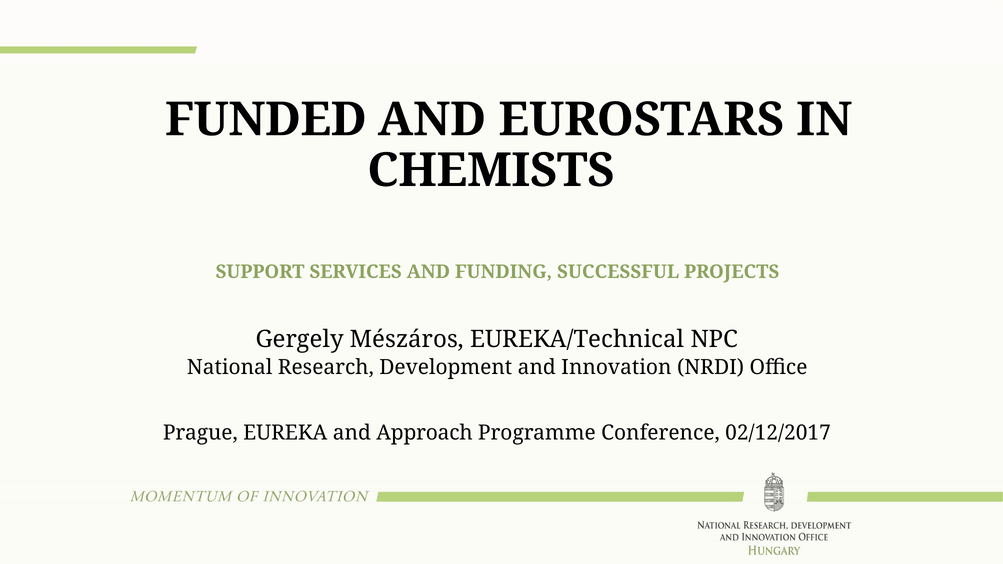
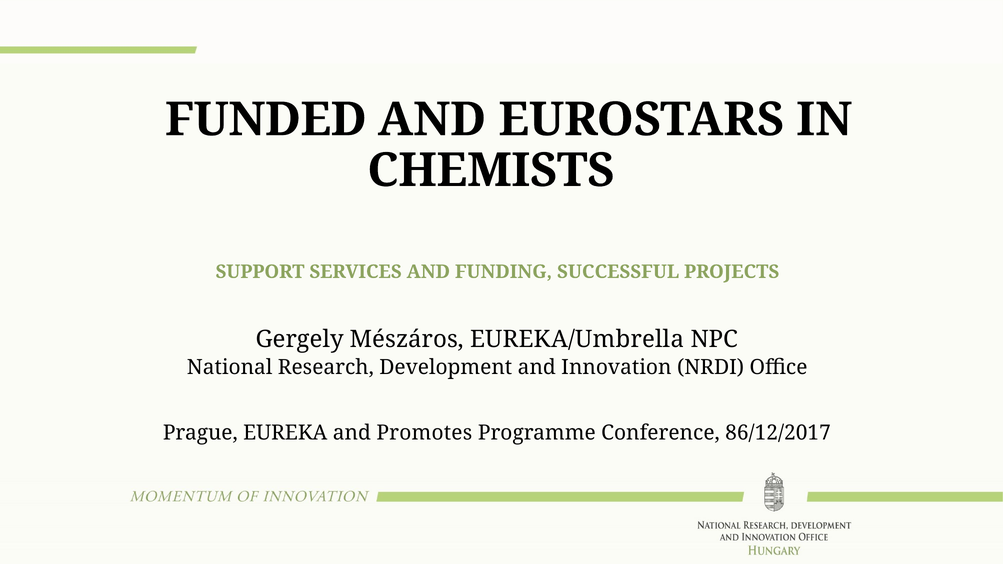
EUREKA/Technical: EUREKA/Technical -> EUREKA/Umbrella
Approach: Approach -> Promotes
02/12/2017: 02/12/2017 -> 86/12/2017
